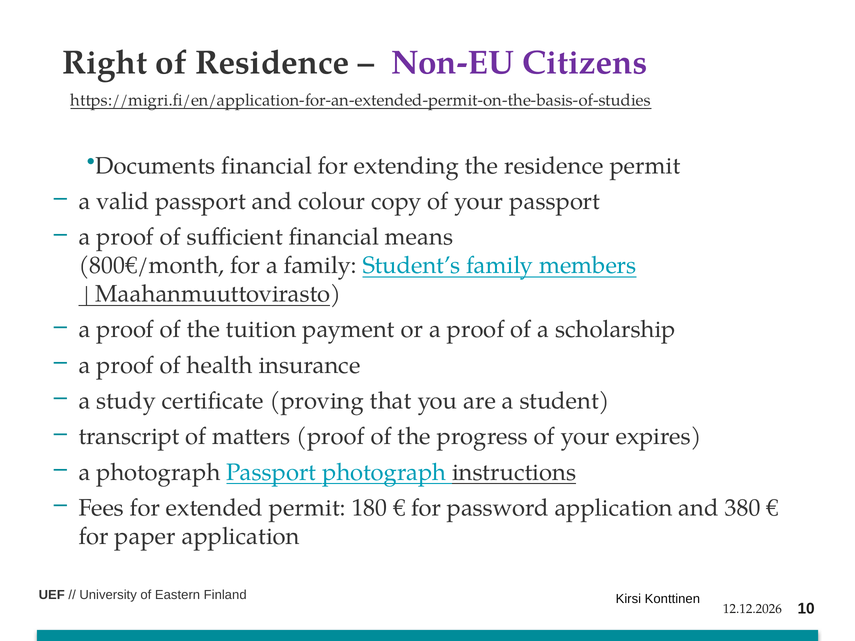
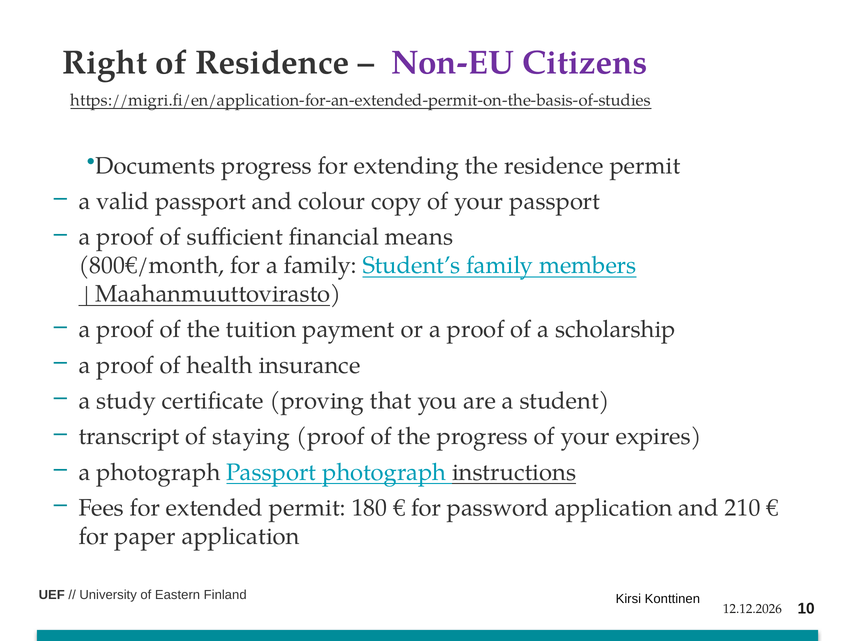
Documents financial: financial -> progress
matters: matters -> staying
380: 380 -> 210
